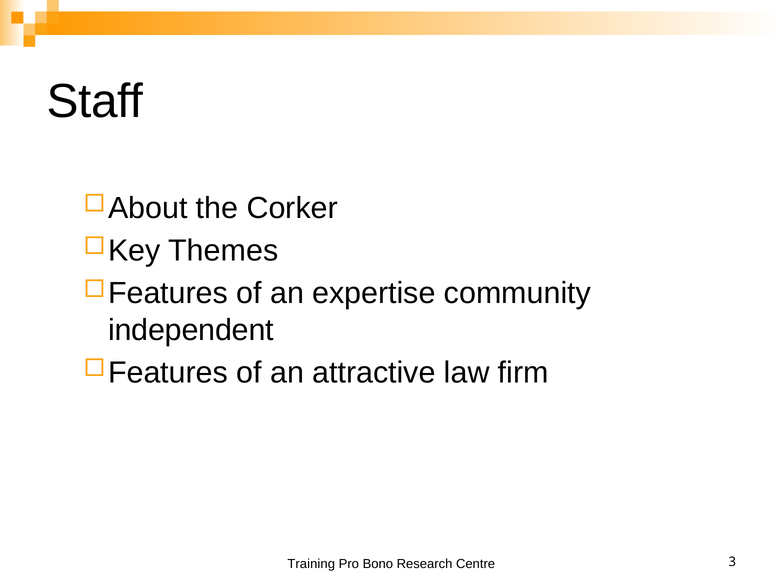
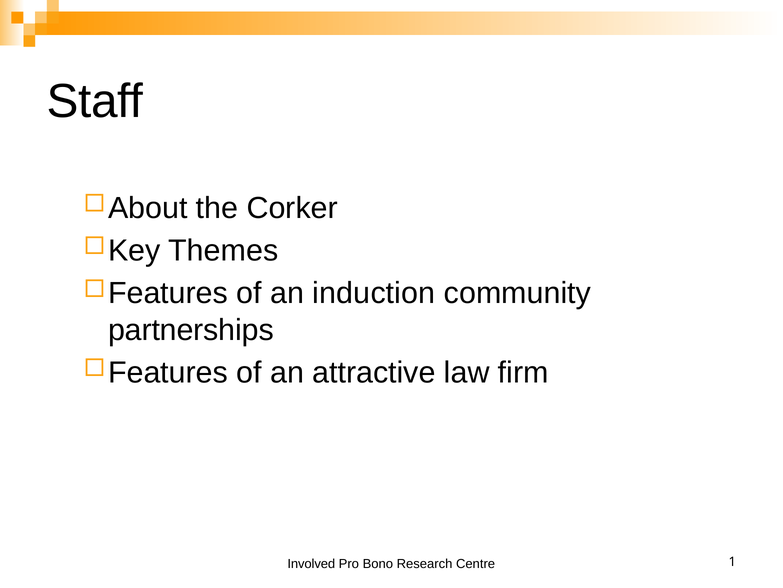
expertise: expertise -> induction
independent: independent -> partnerships
Training: Training -> Involved
3: 3 -> 1
